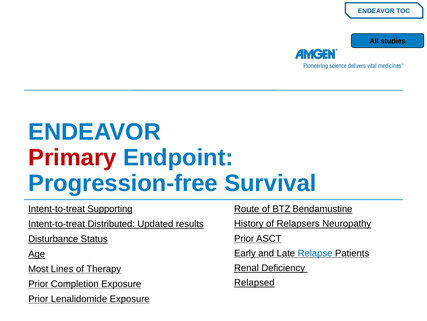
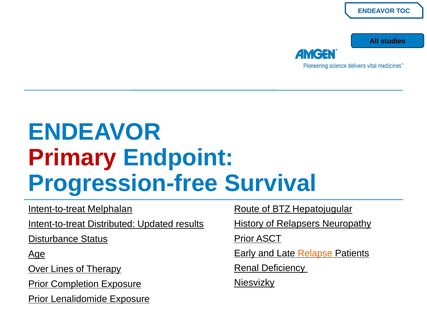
Supporting: Supporting -> Melphalan
Bendamustine: Bendamustine -> Hepatojugular
Relapse colour: blue -> orange
Most: Most -> Over
Relapsed: Relapsed -> Niesvizky
